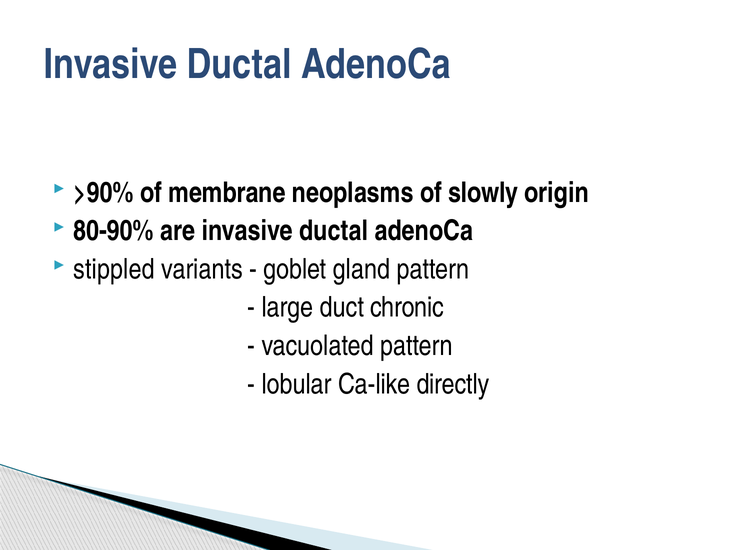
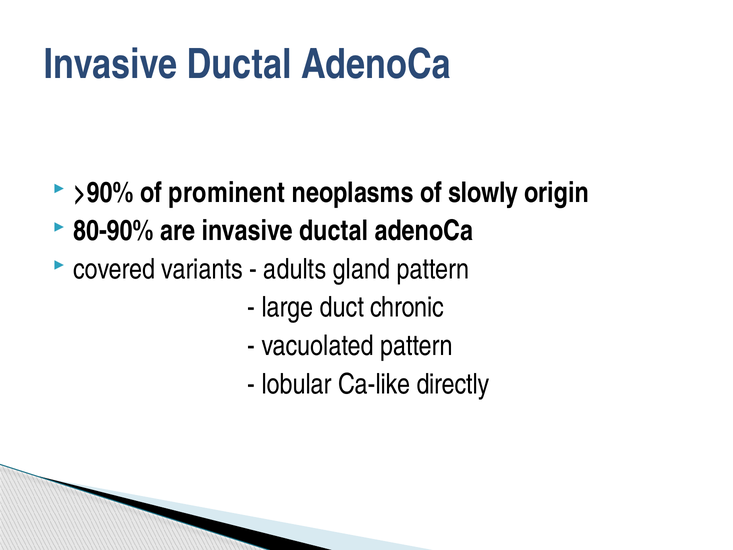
membrane: membrane -> prominent
stippled: stippled -> covered
goblet: goblet -> adults
